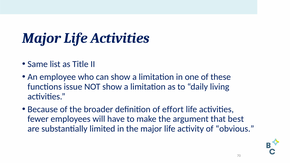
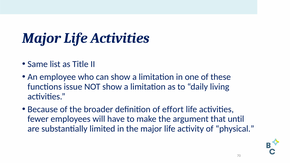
best: best -> until
obvious: obvious -> physical
